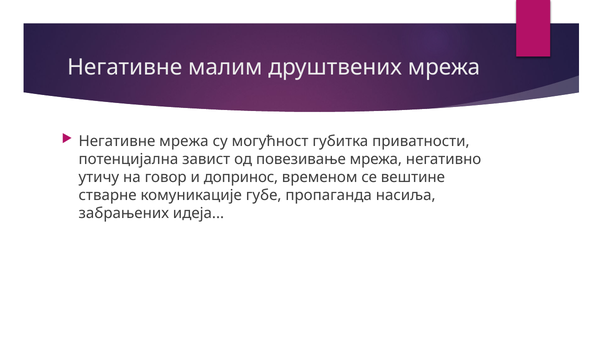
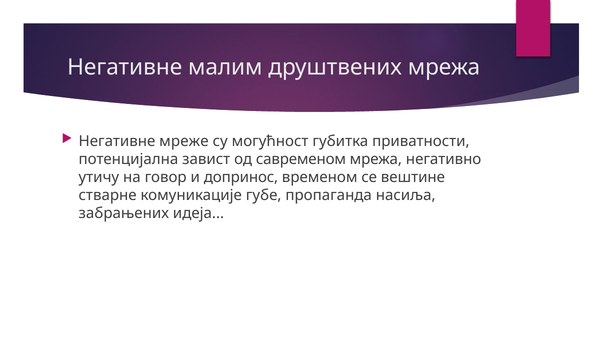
Негативне мрежа: мрежа -> мреже
повезивање: повезивање -> савременом
